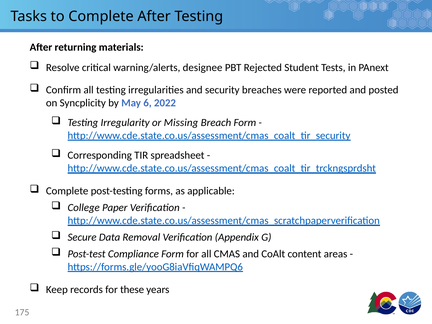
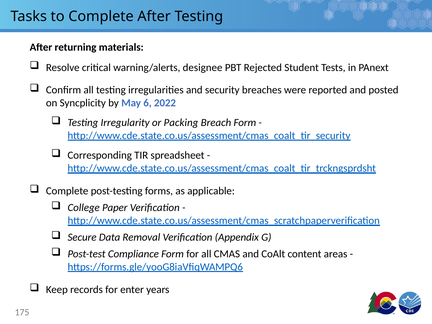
Missing: Missing -> Packing
these: these -> enter
